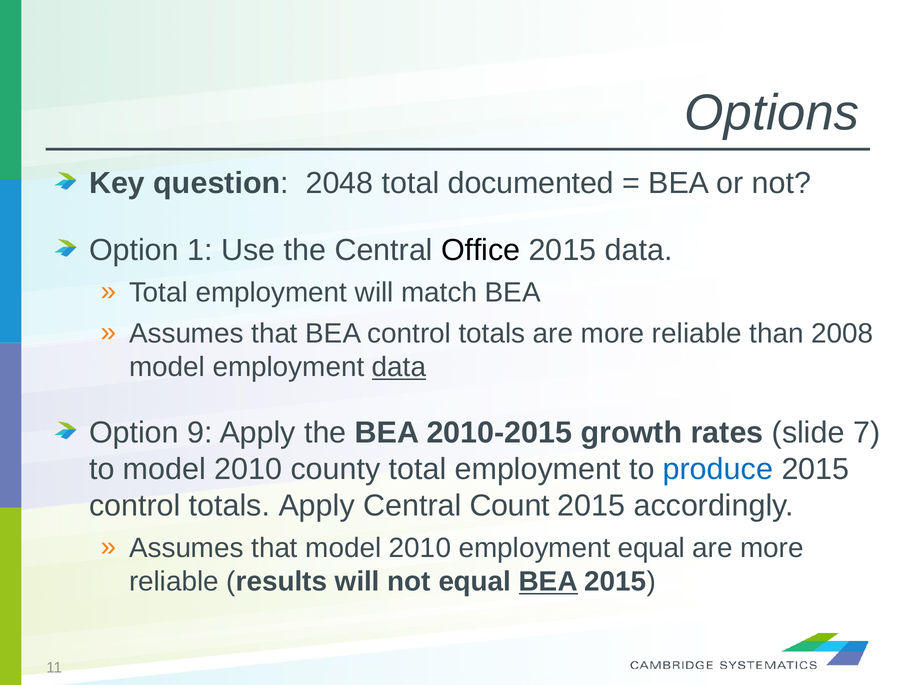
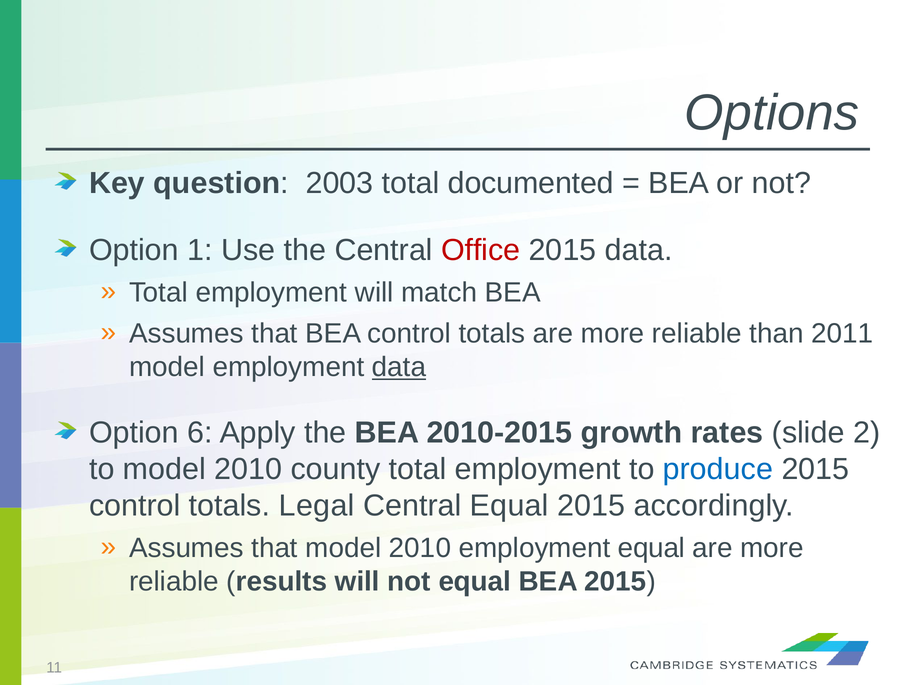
2048: 2048 -> 2003
Office colour: black -> red
2008: 2008 -> 2011
9: 9 -> 6
7: 7 -> 2
totals Apply: Apply -> Legal
Central Count: Count -> Equal
BEA at (548, 582) underline: present -> none
